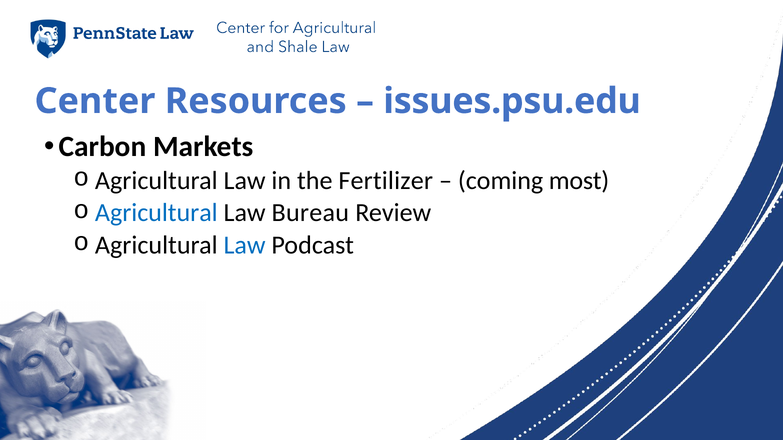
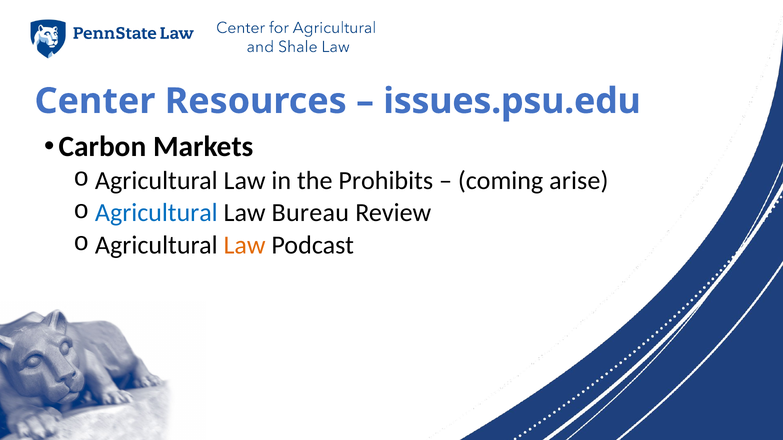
Fertilizer: Fertilizer -> Prohibits
most: most -> arise
Law at (245, 245) colour: blue -> orange
